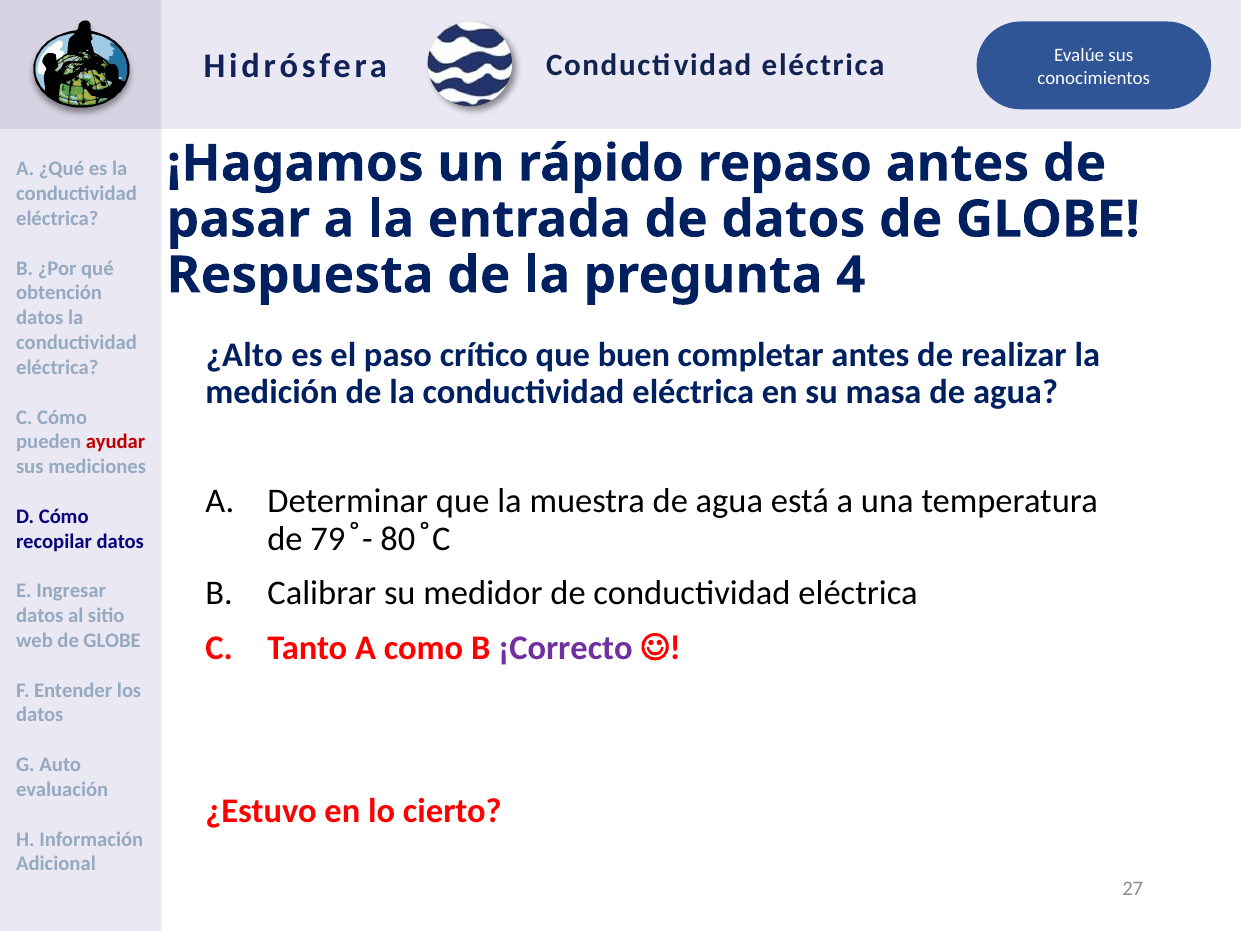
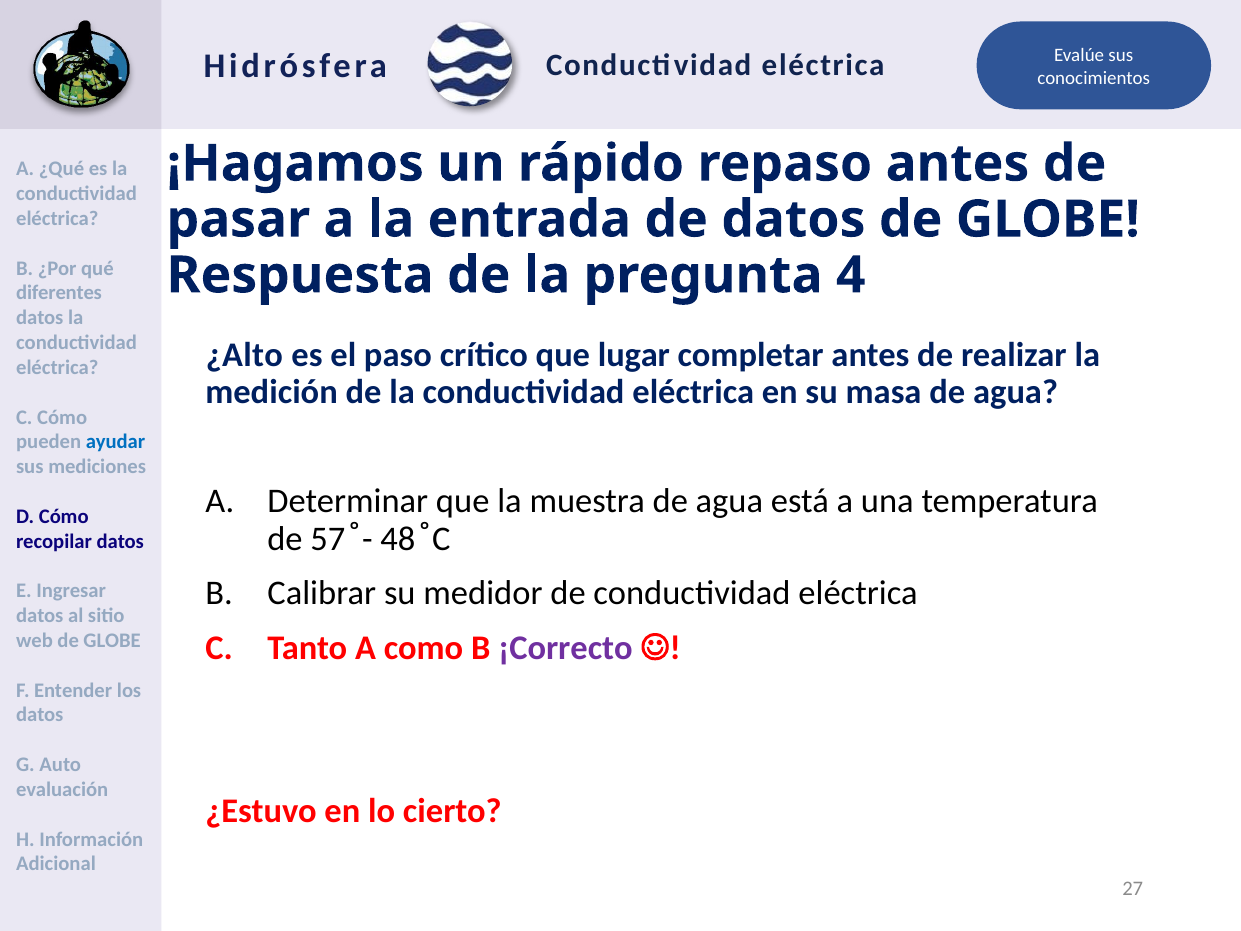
obtención: obtención -> diferentes
buen: buen -> lugar
ayudar colour: red -> blue
79: 79 -> 57
80: 80 -> 48
